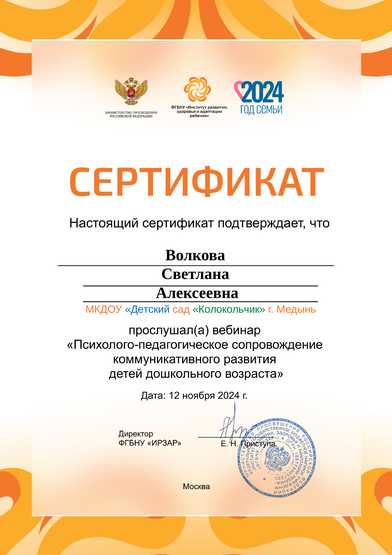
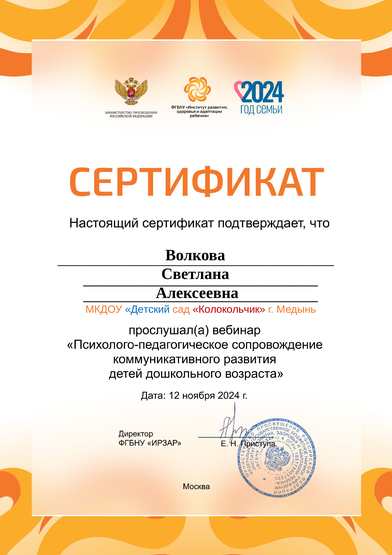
Колокольчик colour: green -> red
